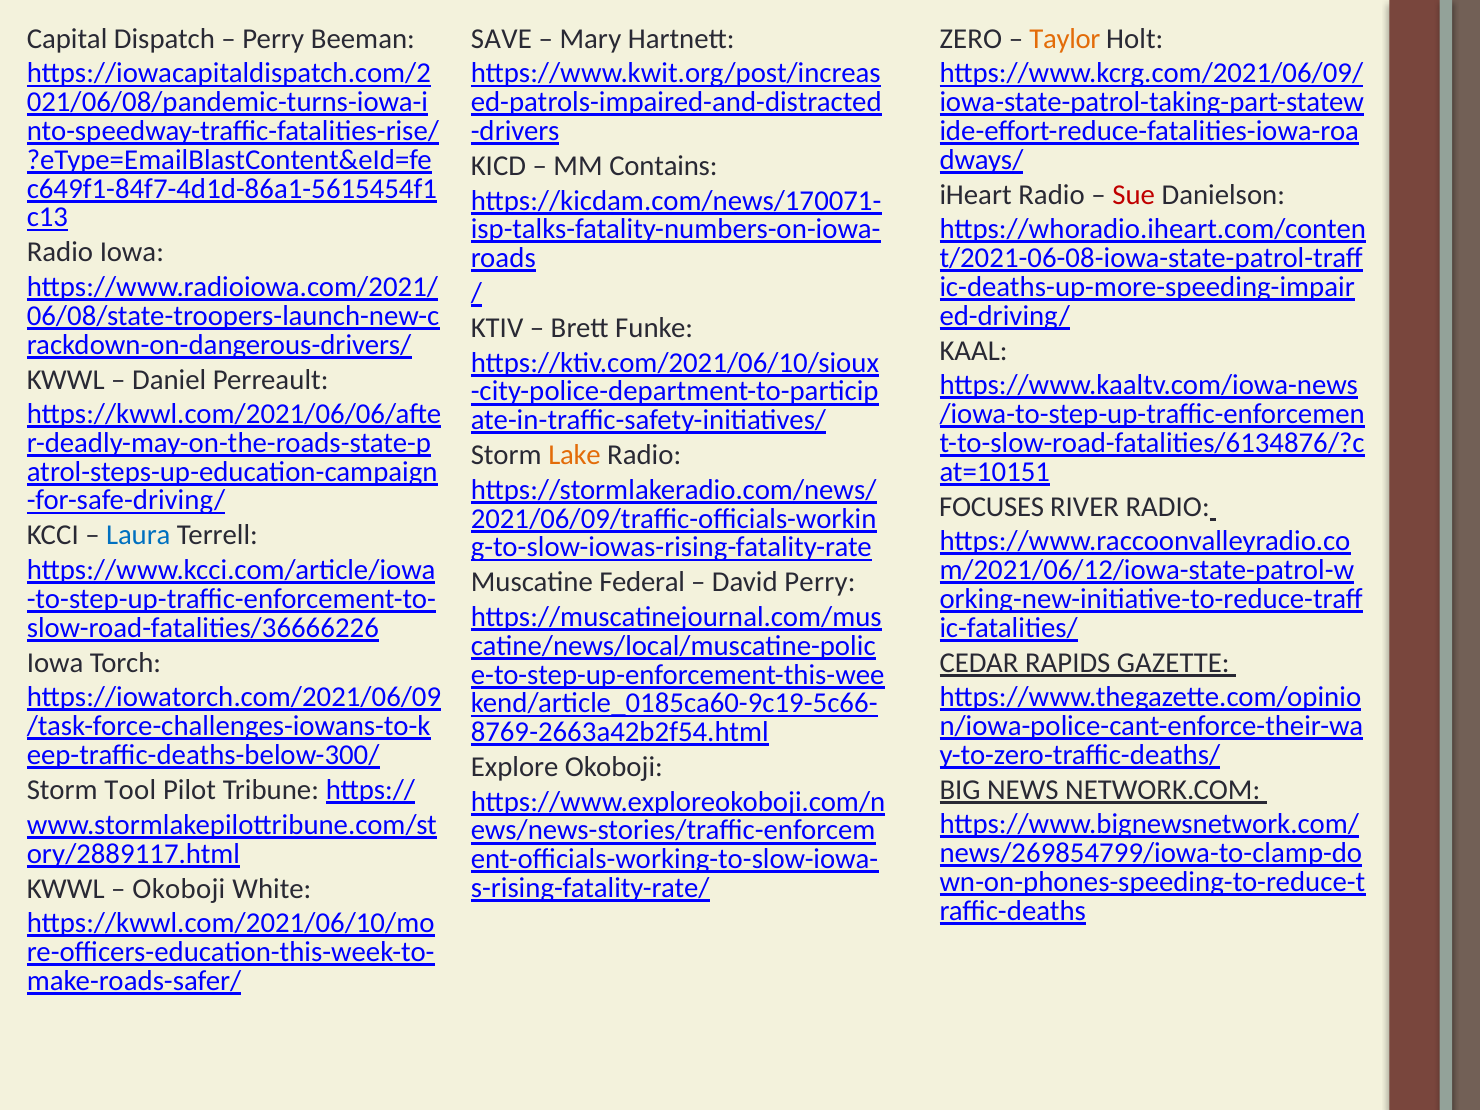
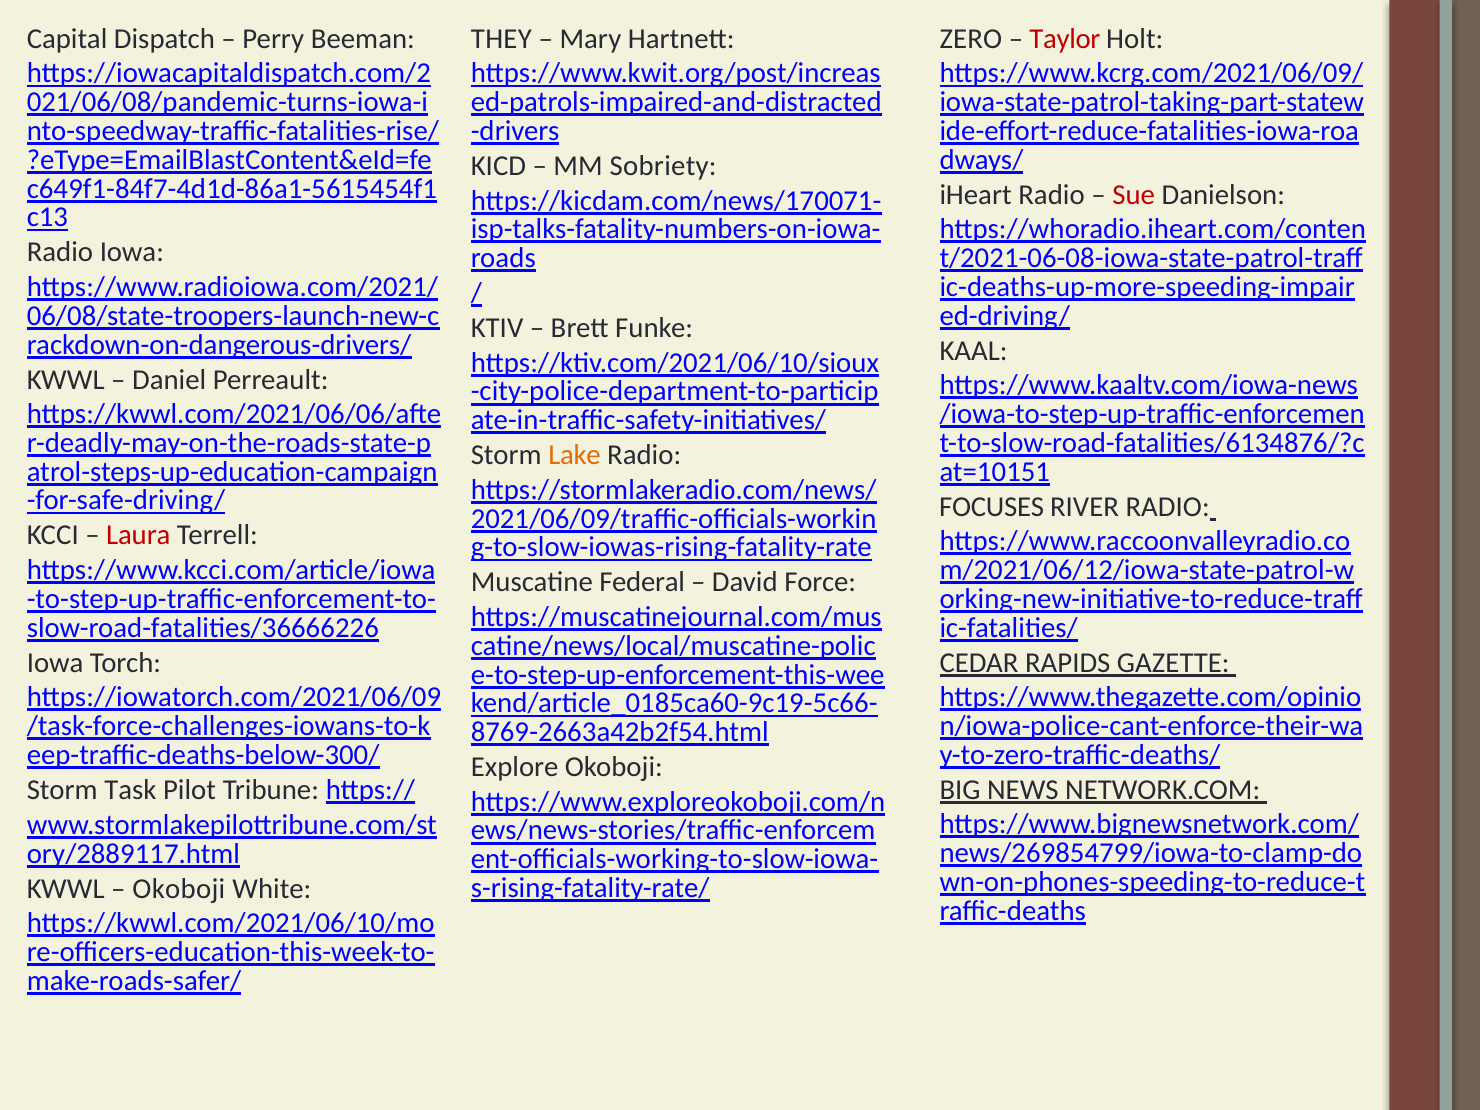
SAVE: SAVE -> THEY
Taylor colour: orange -> red
Contains: Contains -> Sobriety
Laura colour: blue -> red
David Perry: Perry -> Force
Tool: Tool -> Task
